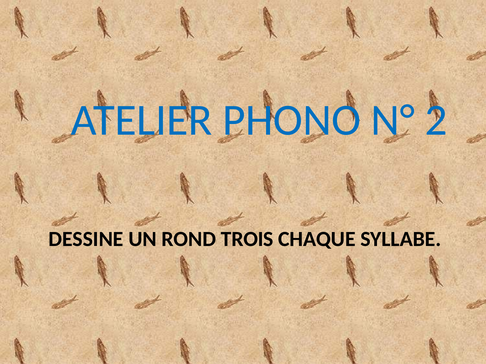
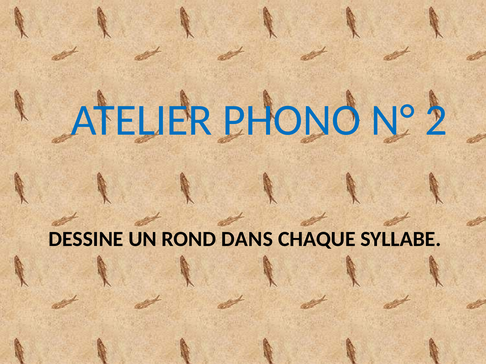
TROIS: TROIS -> DANS
